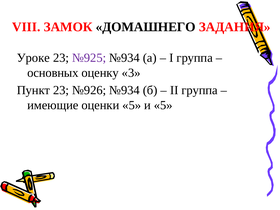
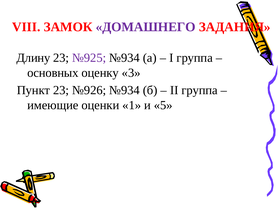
ДОМАШНЕГО colour: black -> purple
Уроке: Уроке -> Длину
оценки 5: 5 -> 1
